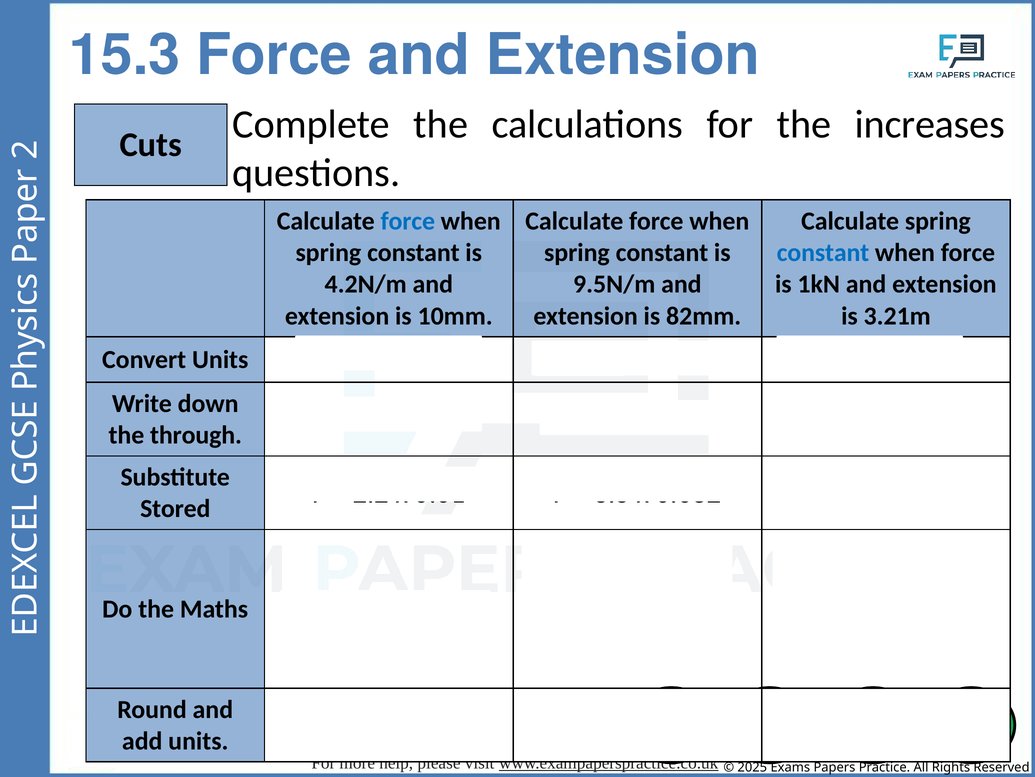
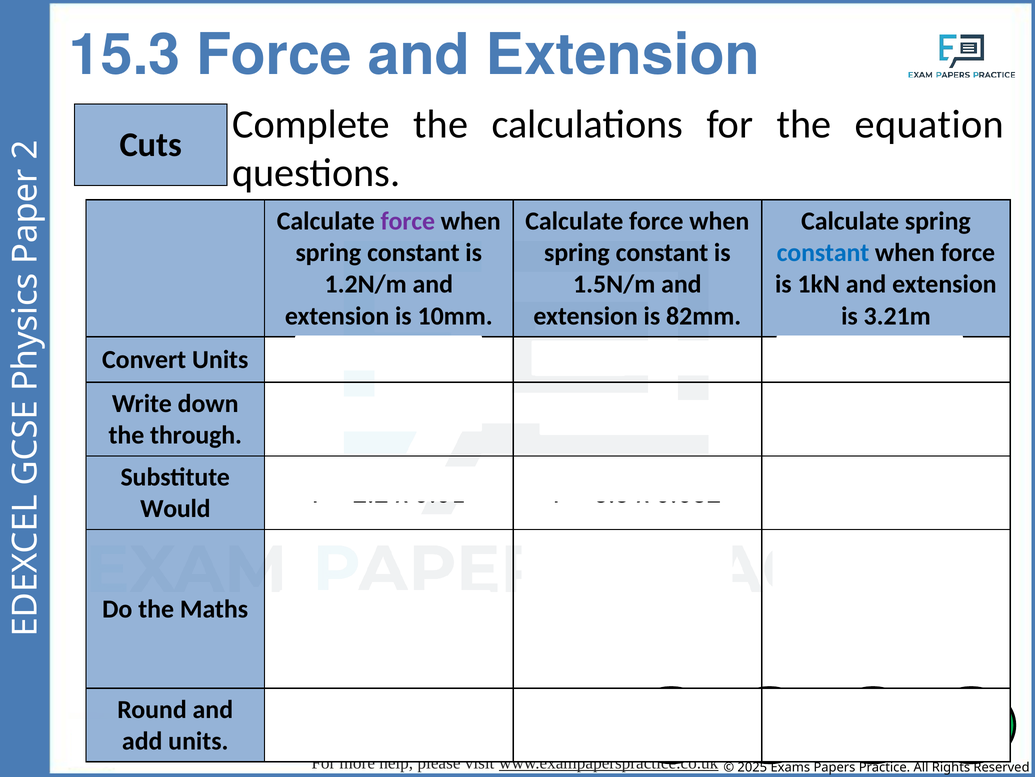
increases: increases -> equation
force at (408, 221) colour: blue -> purple
4.2N/m: 4.2N/m -> 1.2N/m
9.5N/m: 9.5N/m -> 1.5N/m
Stored: Stored -> Would
